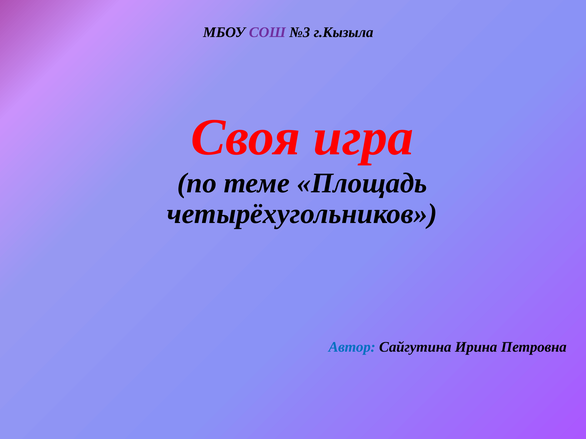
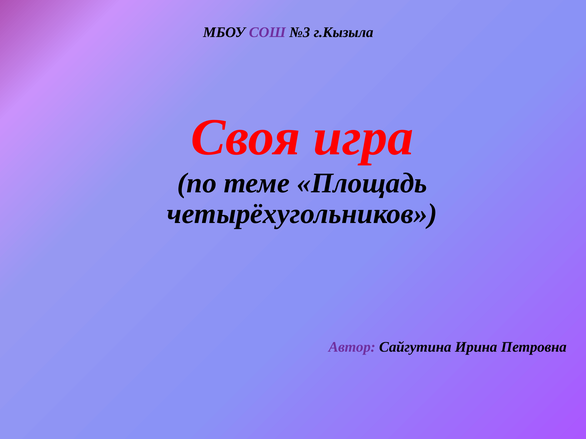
Автор colour: blue -> purple
